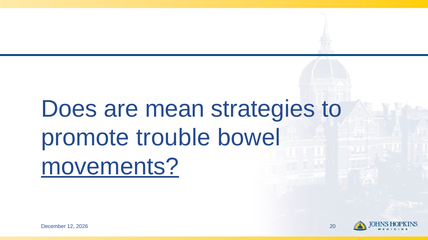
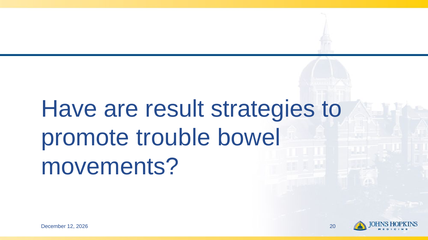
Does: Does -> Have
mean: mean -> result
movements underline: present -> none
